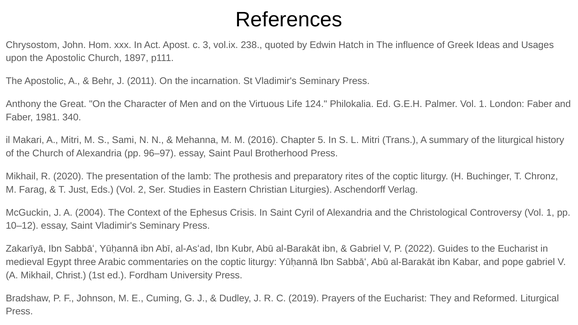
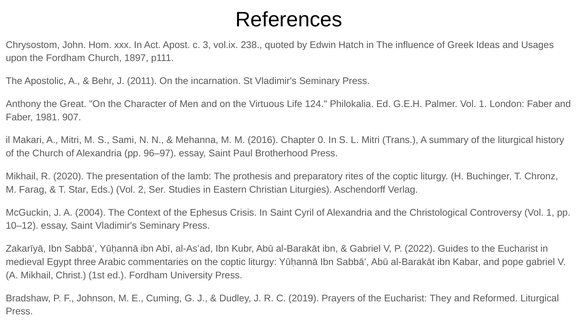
upon the Apostolic: Apostolic -> Fordham
340: 340 -> 907
5: 5 -> 0
Just: Just -> Star
